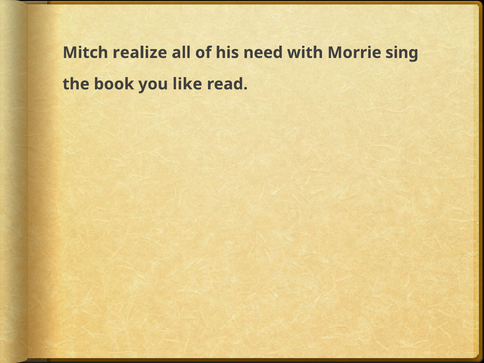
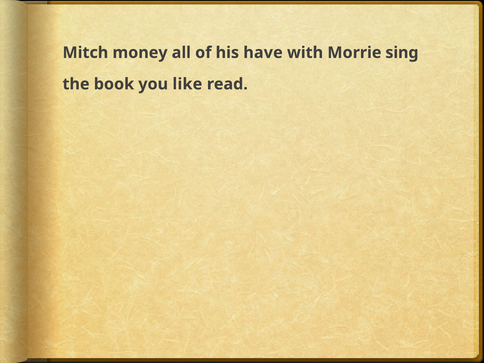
realize: realize -> money
need: need -> have
